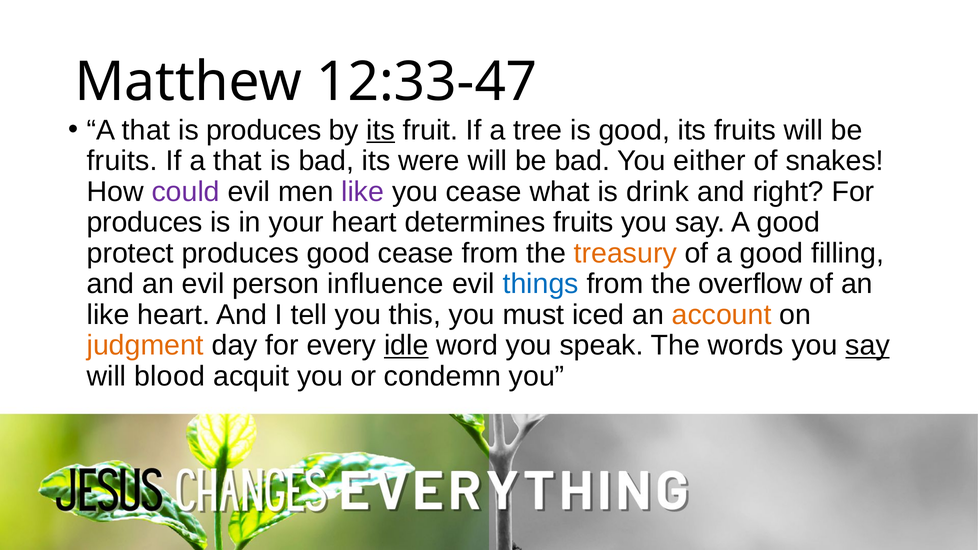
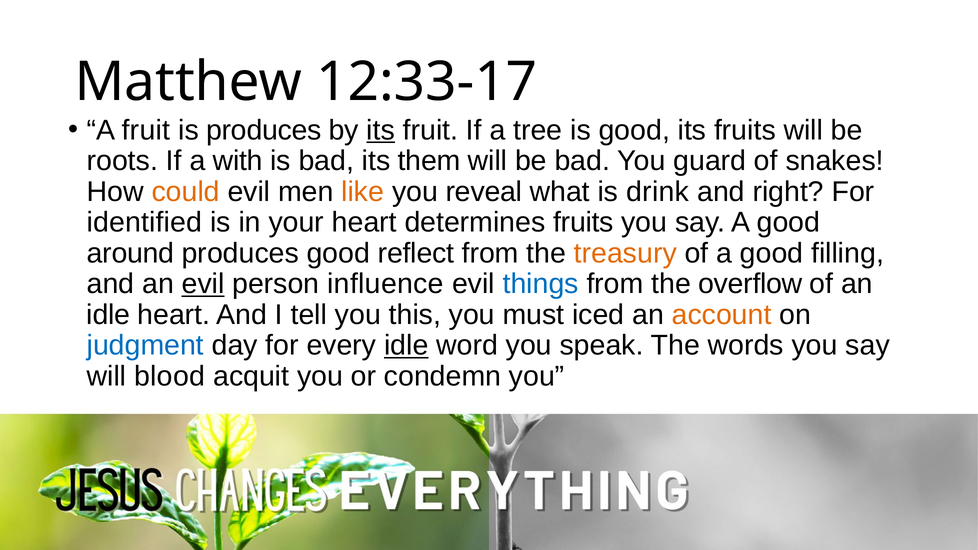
12:33-47: 12:33-47 -> 12:33-17
that at (146, 130): that -> fruit
fruits at (122, 161): fruits -> roots
If a that: that -> with
were: were -> them
either: either -> guard
could colour: purple -> orange
like at (363, 192) colour: purple -> orange
you cease: cease -> reveal
produces at (145, 222): produces -> identified
protect: protect -> around
good cease: cease -> reflect
evil at (203, 284) underline: none -> present
like at (108, 315): like -> idle
judgment colour: orange -> blue
say at (868, 345) underline: present -> none
